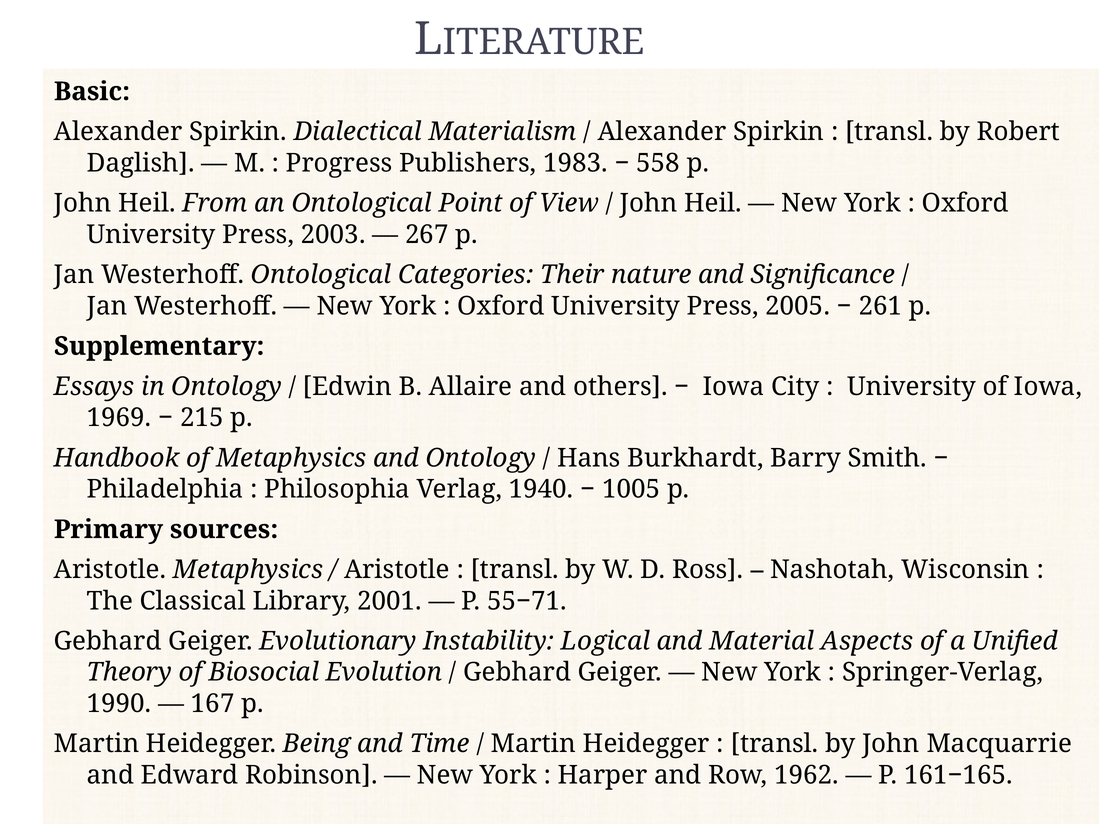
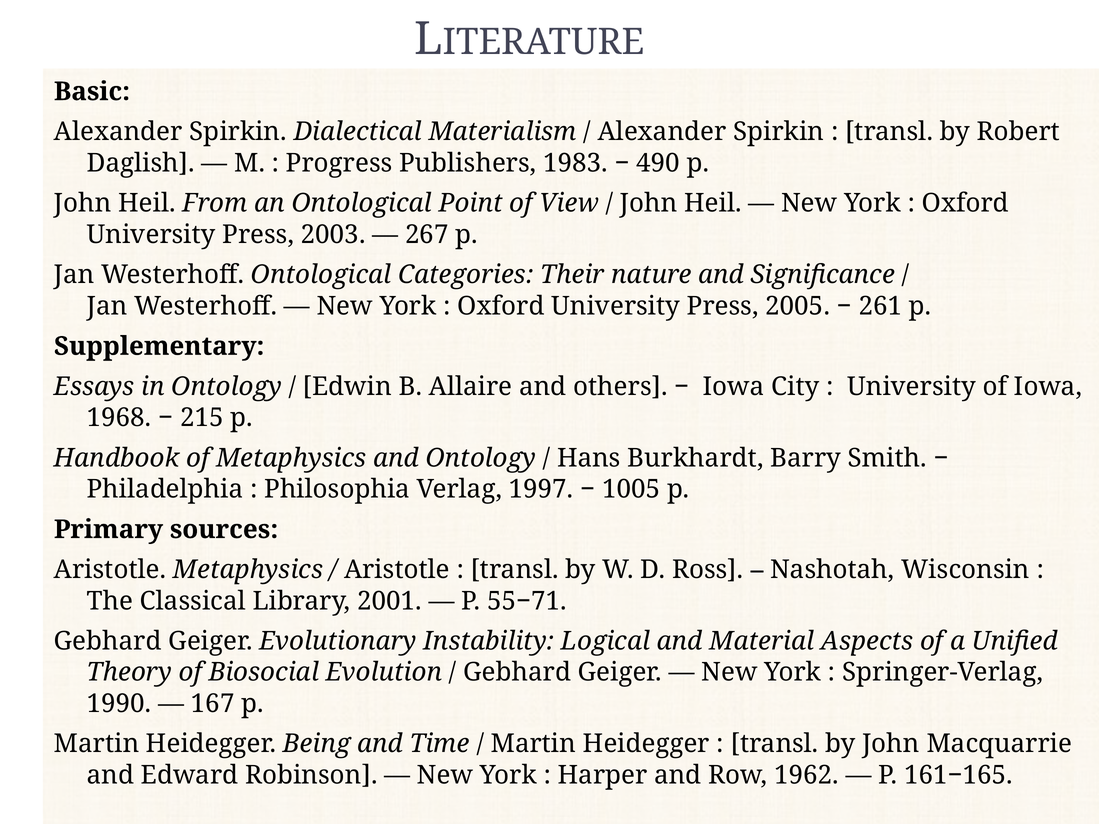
558: 558 -> 490
1969: 1969 -> 1968
1940: 1940 -> 1997
